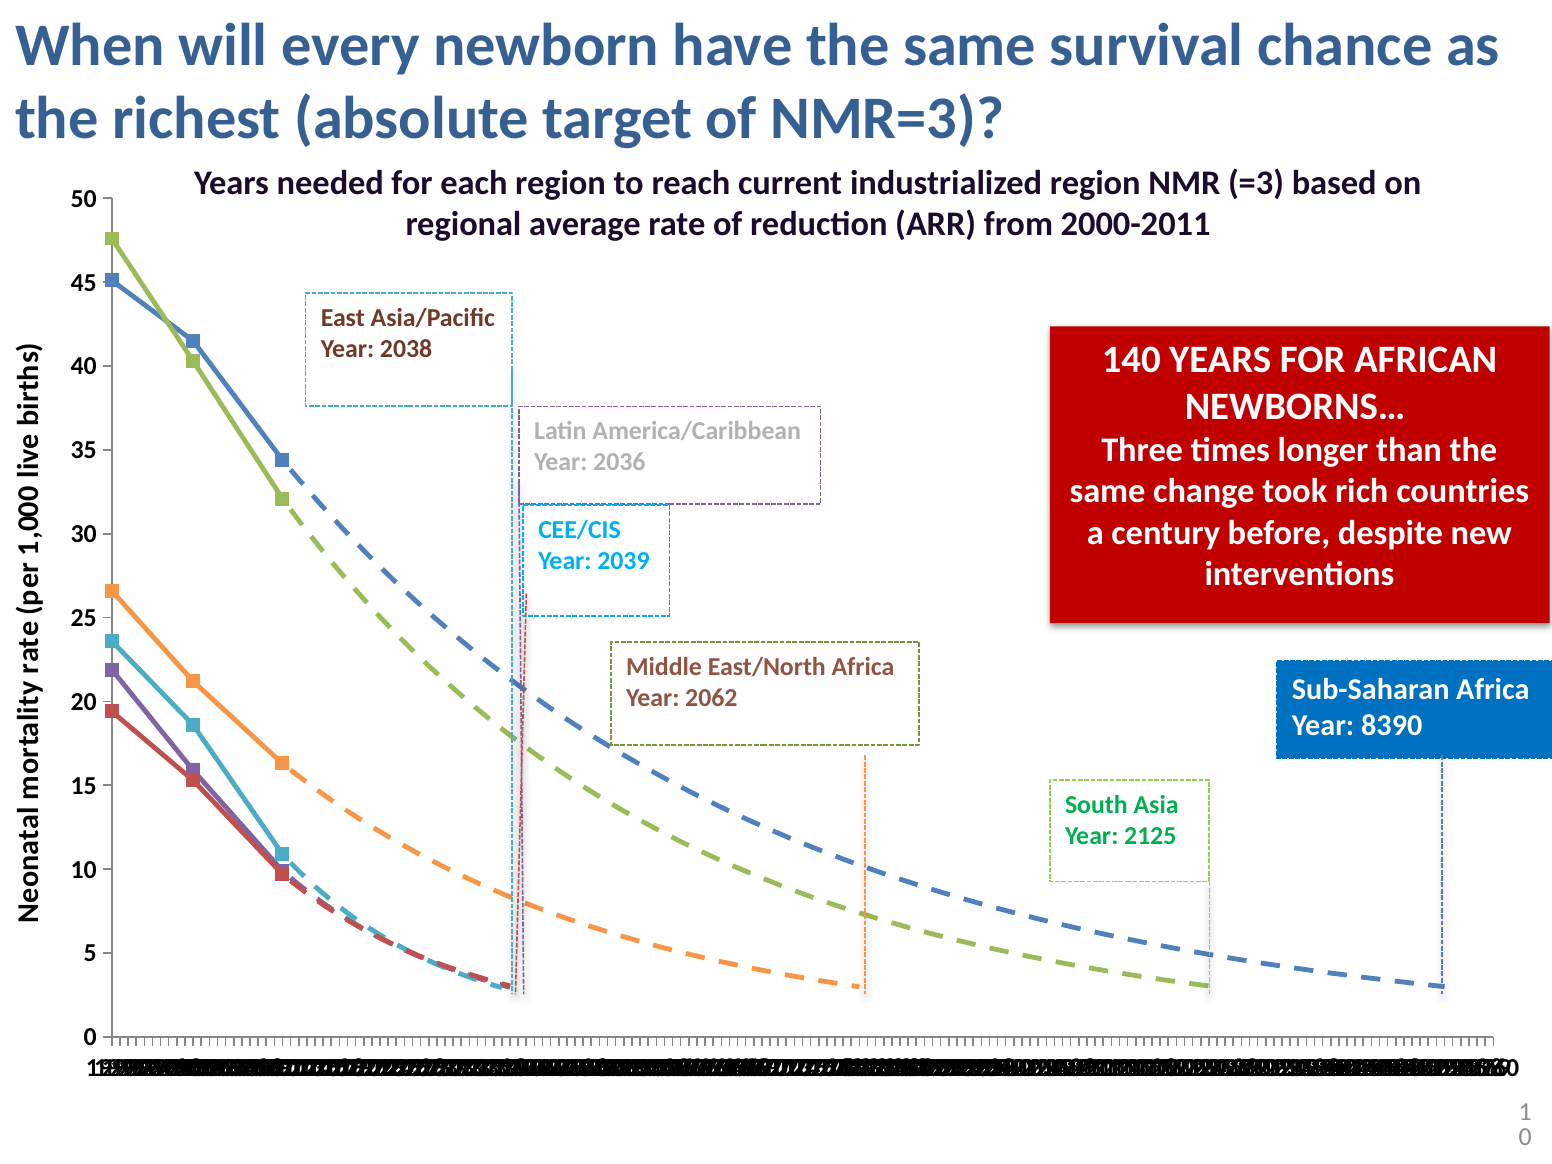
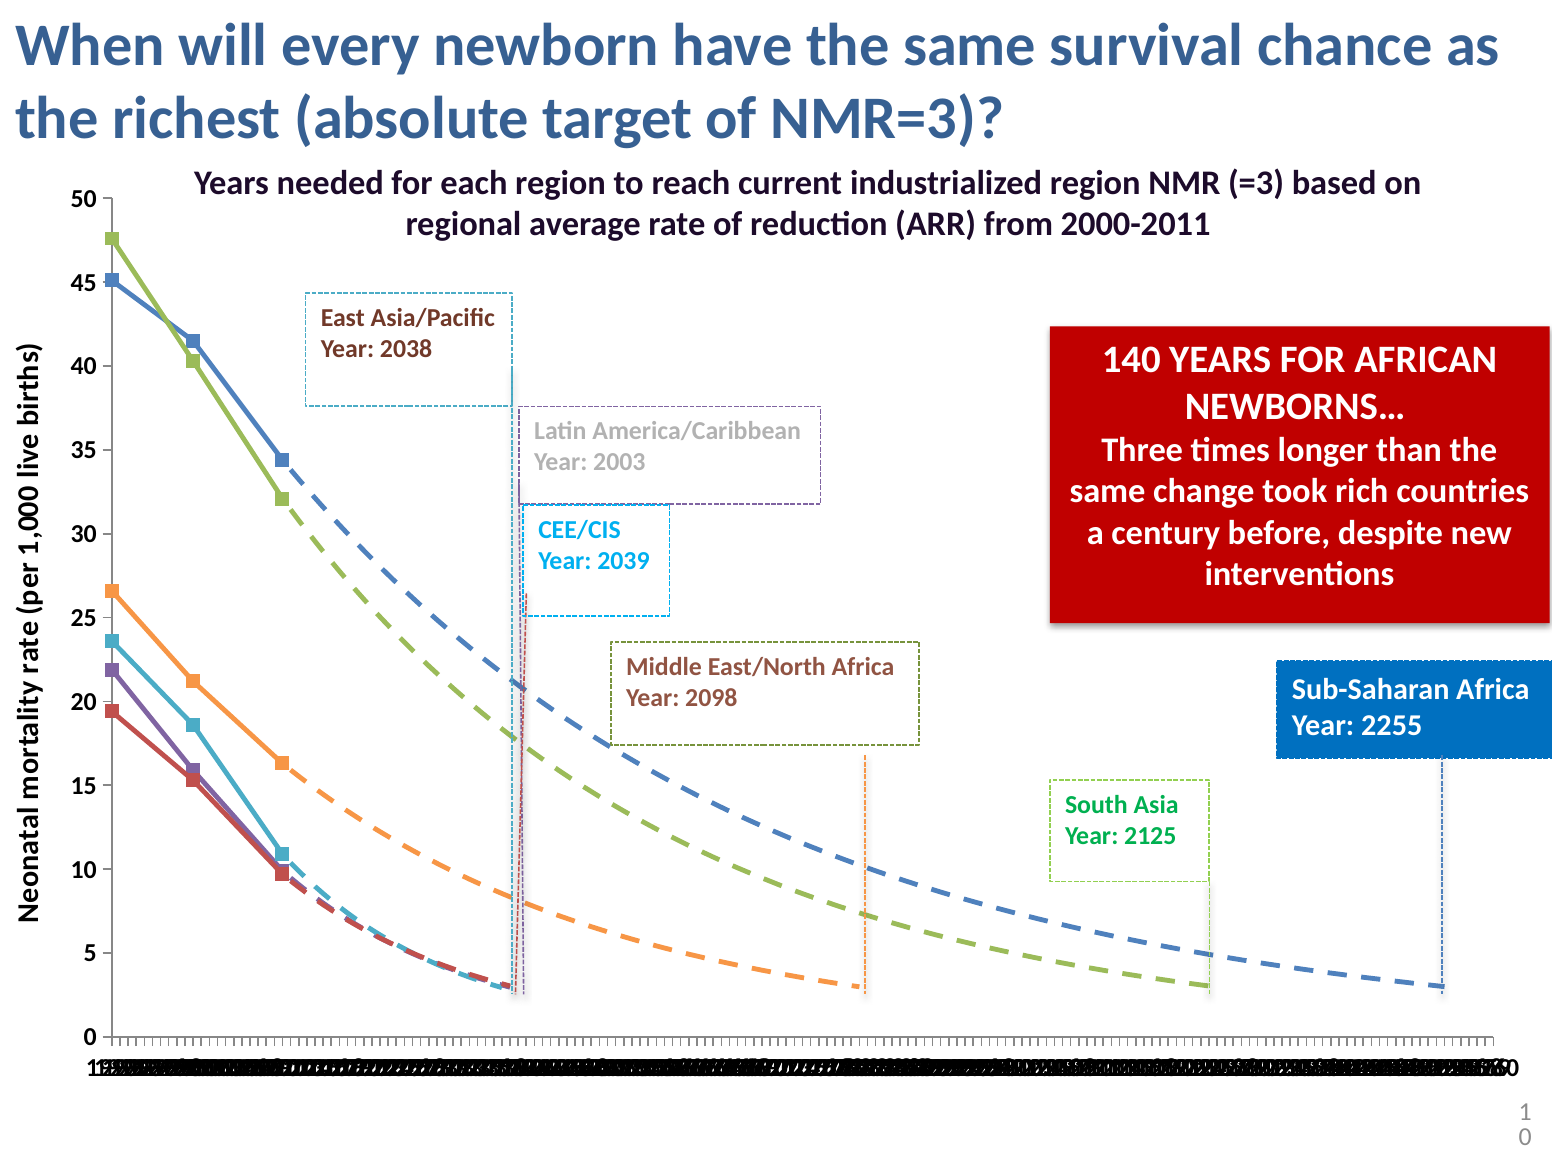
Year 2036: 2036 -> 2003
Year 2062: 2062 -> 2098
8390: 8390 -> 2255
